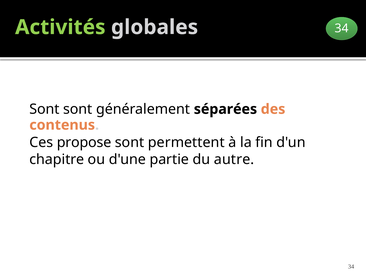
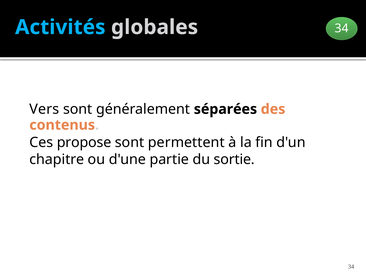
Activités colour: light green -> light blue
Sont at (44, 109): Sont -> Vers
autre: autre -> sortie
